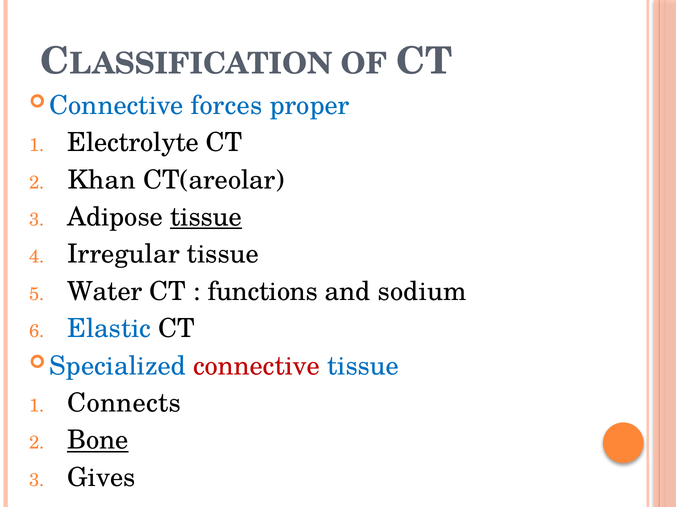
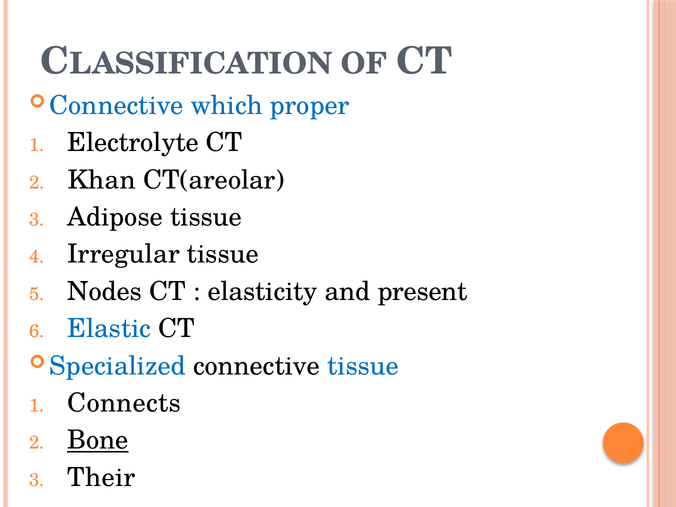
forces: forces -> which
tissue at (206, 217) underline: present -> none
Water: Water -> Nodes
functions: functions -> elasticity
sodium: sodium -> present
connective colour: red -> black
Gives: Gives -> Their
